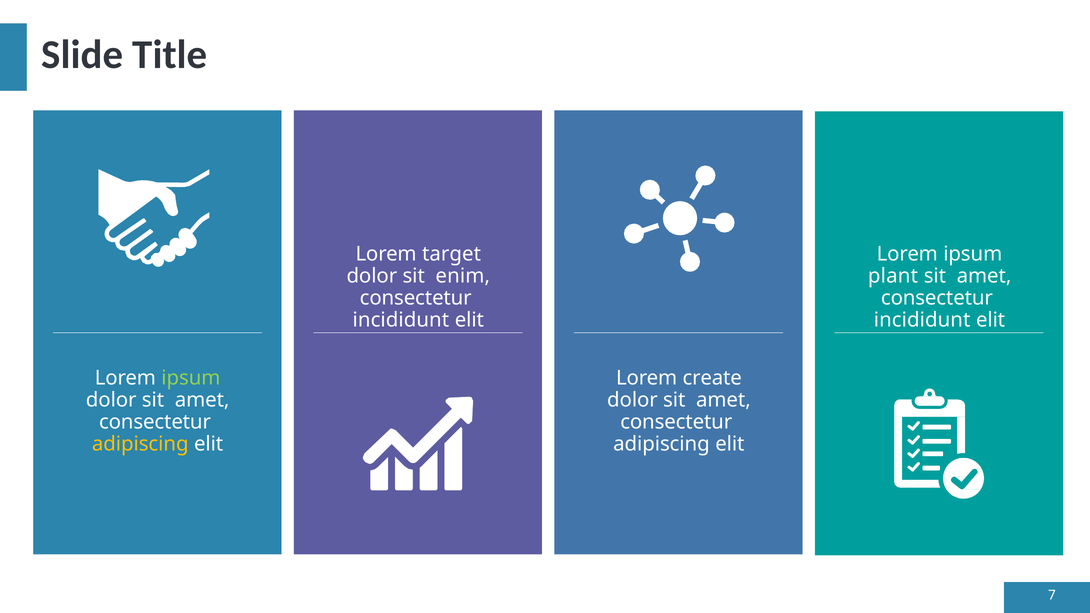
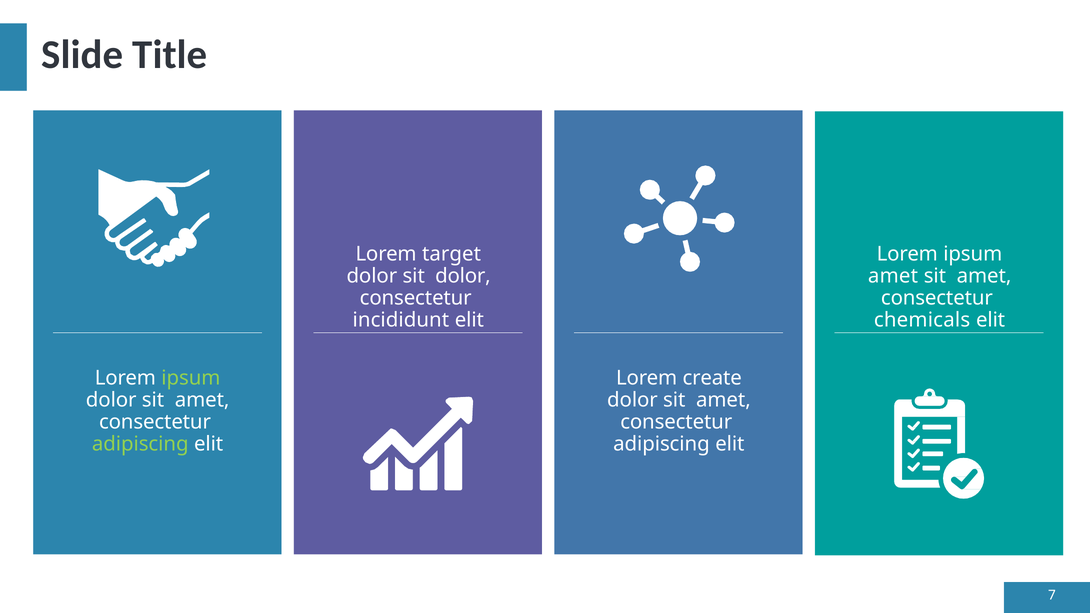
plant at (893, 276): plant -> amet
sit enim: enim -> dolor
incididunt at (922, 320): incididunt -> chemicals
adipiscing at (140, 444) colour: yellow -> light green
